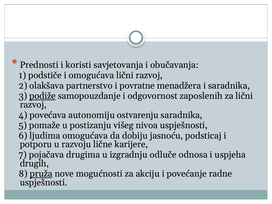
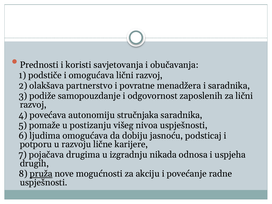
podiže underline: present -> none
ostvarenju: ostvarenju -> stručnjaka
odluče: odluče -> nikada
